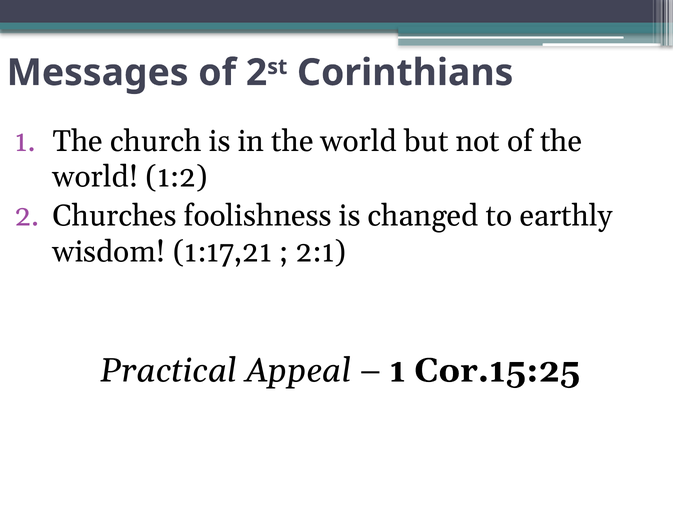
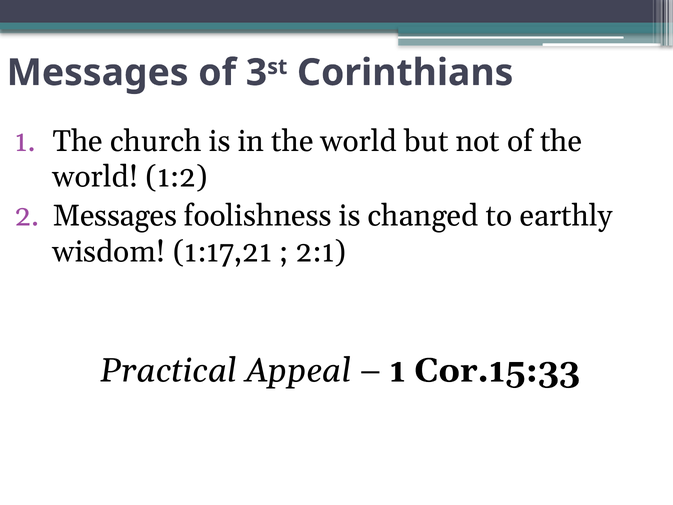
of 2: 2 -> 3
Churches at (115, 216): Churches -> Messages
Cor.15:25: Cor.15:25 -> Cor.15:33
